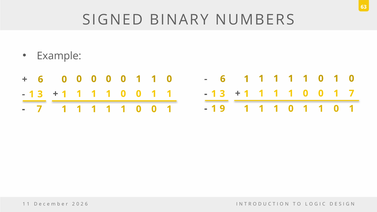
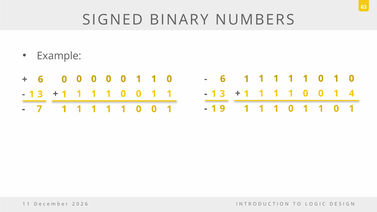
0 7: 7 -> 4
